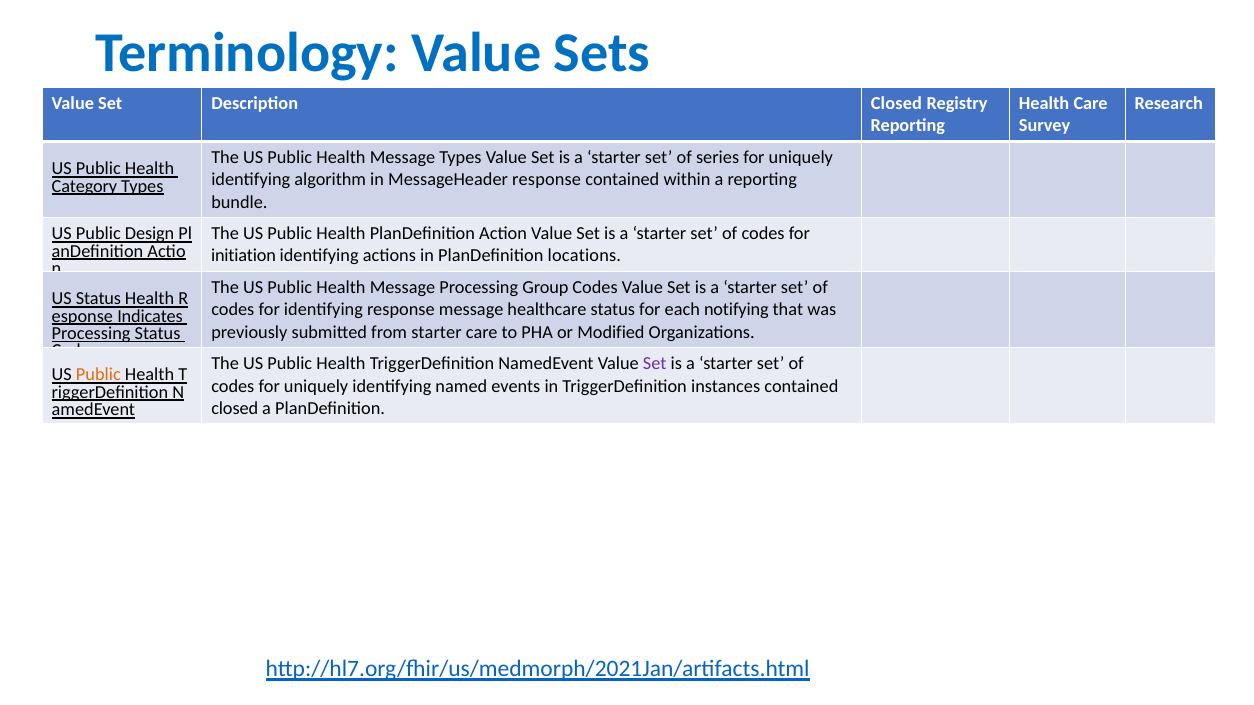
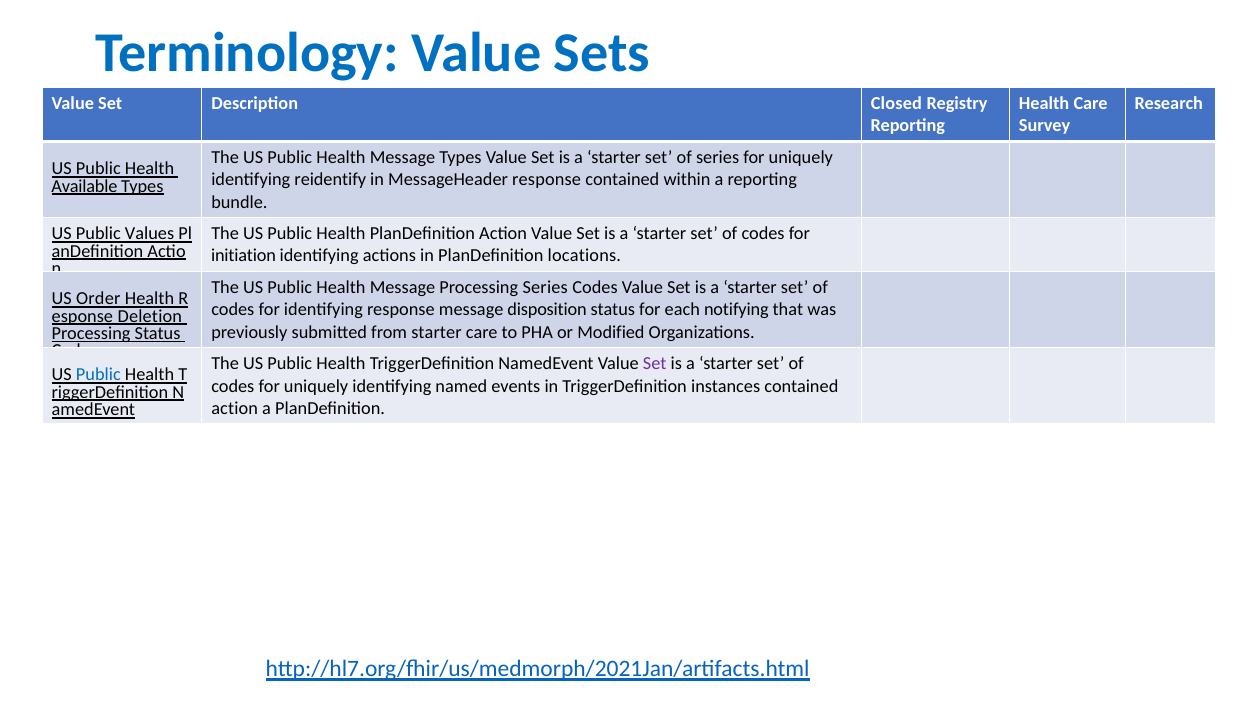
algorithm: algorithm -> reidentify
Category: Category -> Available
Design: Design -> Values
Processing Group: Group -> Series
US Status: Status -> Order
healthcare: healthcare -> disposition
Indicates: Indicates -> Deletion
Public at (98, 375) colour: orange -> blue
closed at (235, 408): closed -> action
